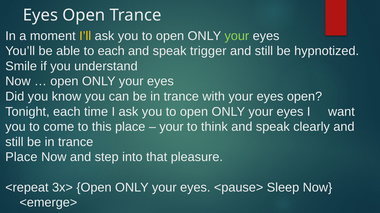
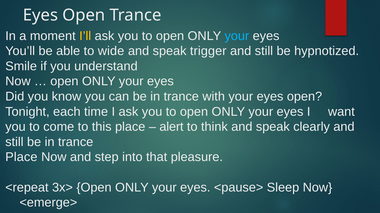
your at (237, 36) colour: light green -> light blue
to each: each -> wide
your at (171, 127): your -> alert
